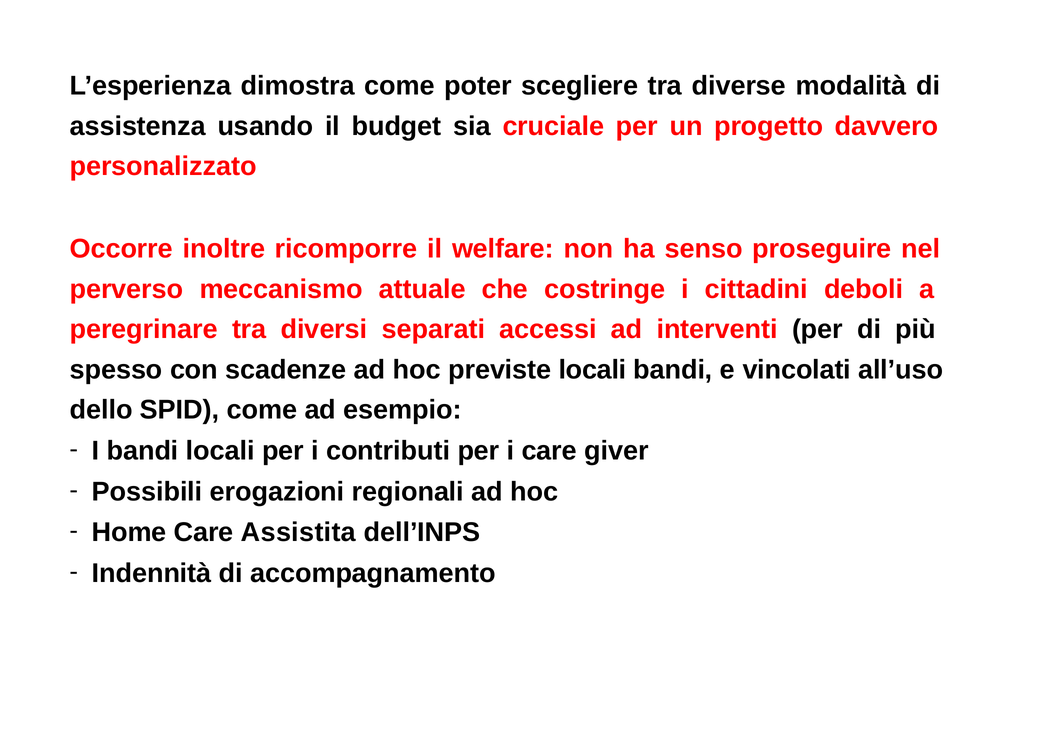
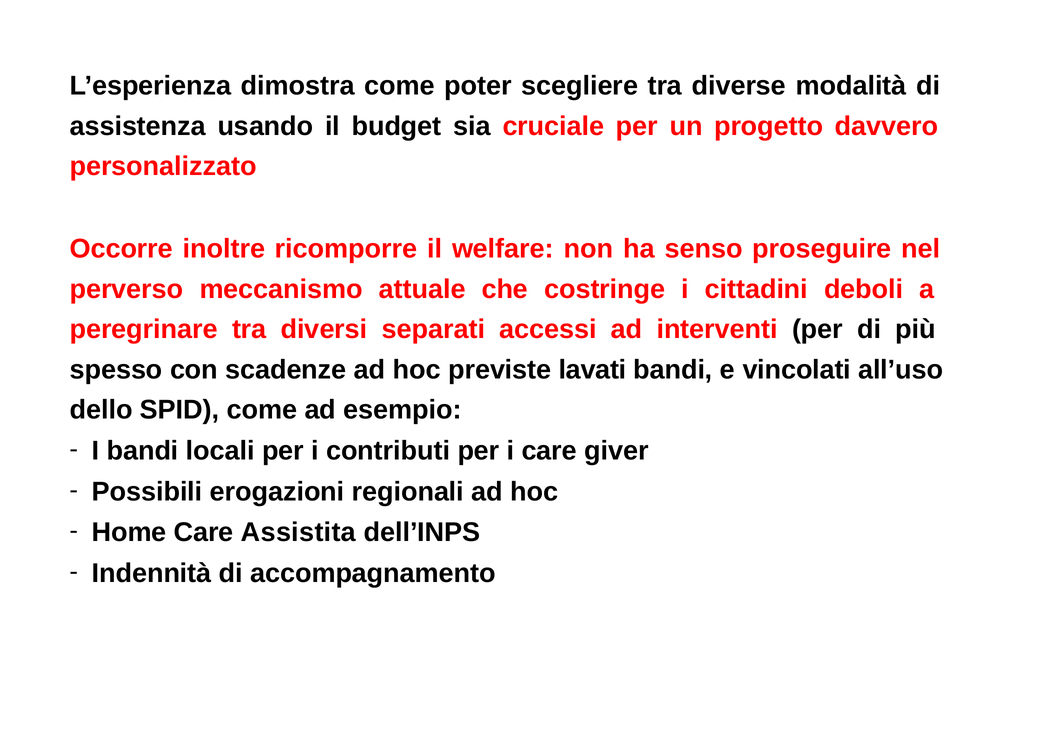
previste locali: locali -> lavati
